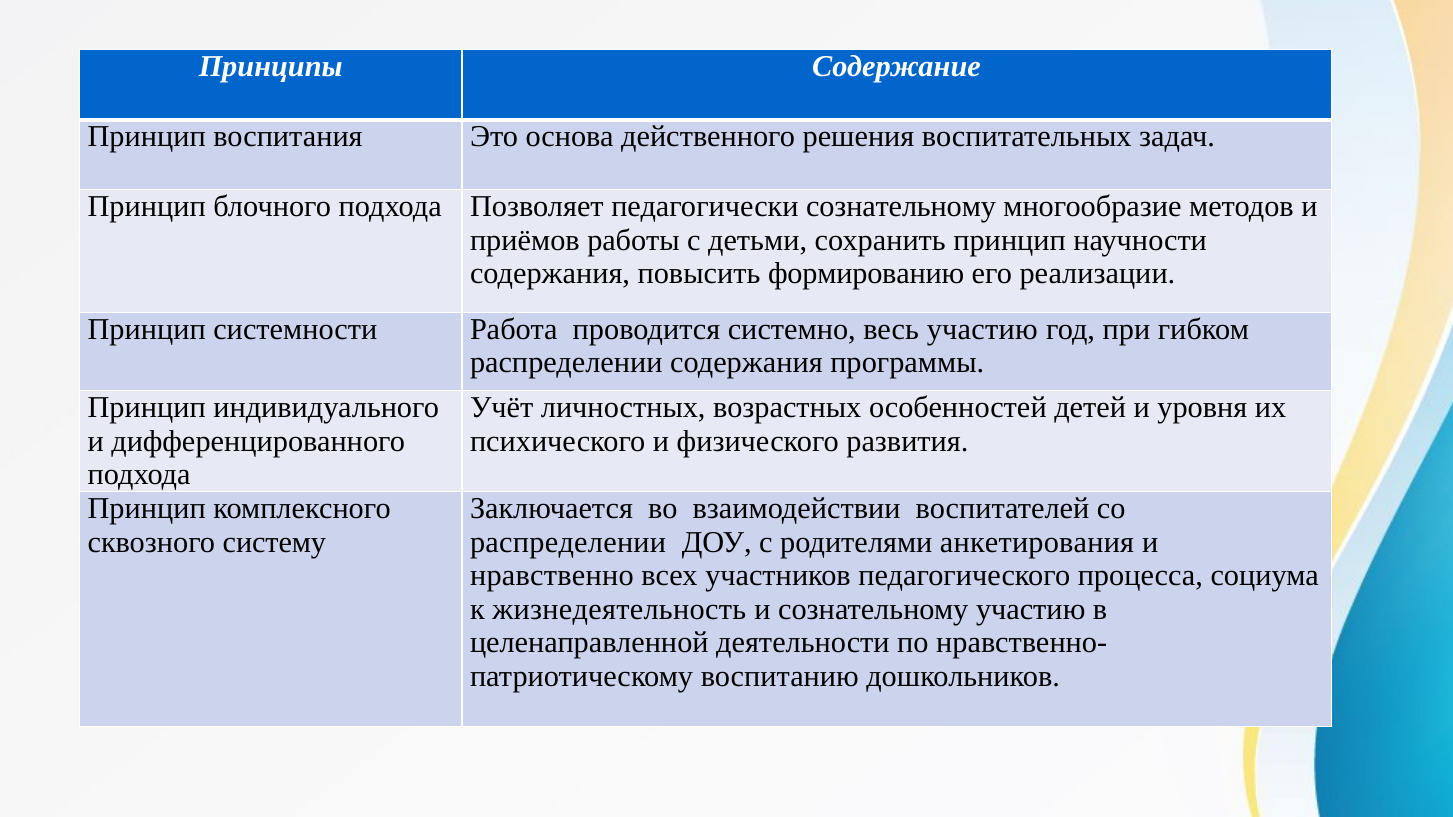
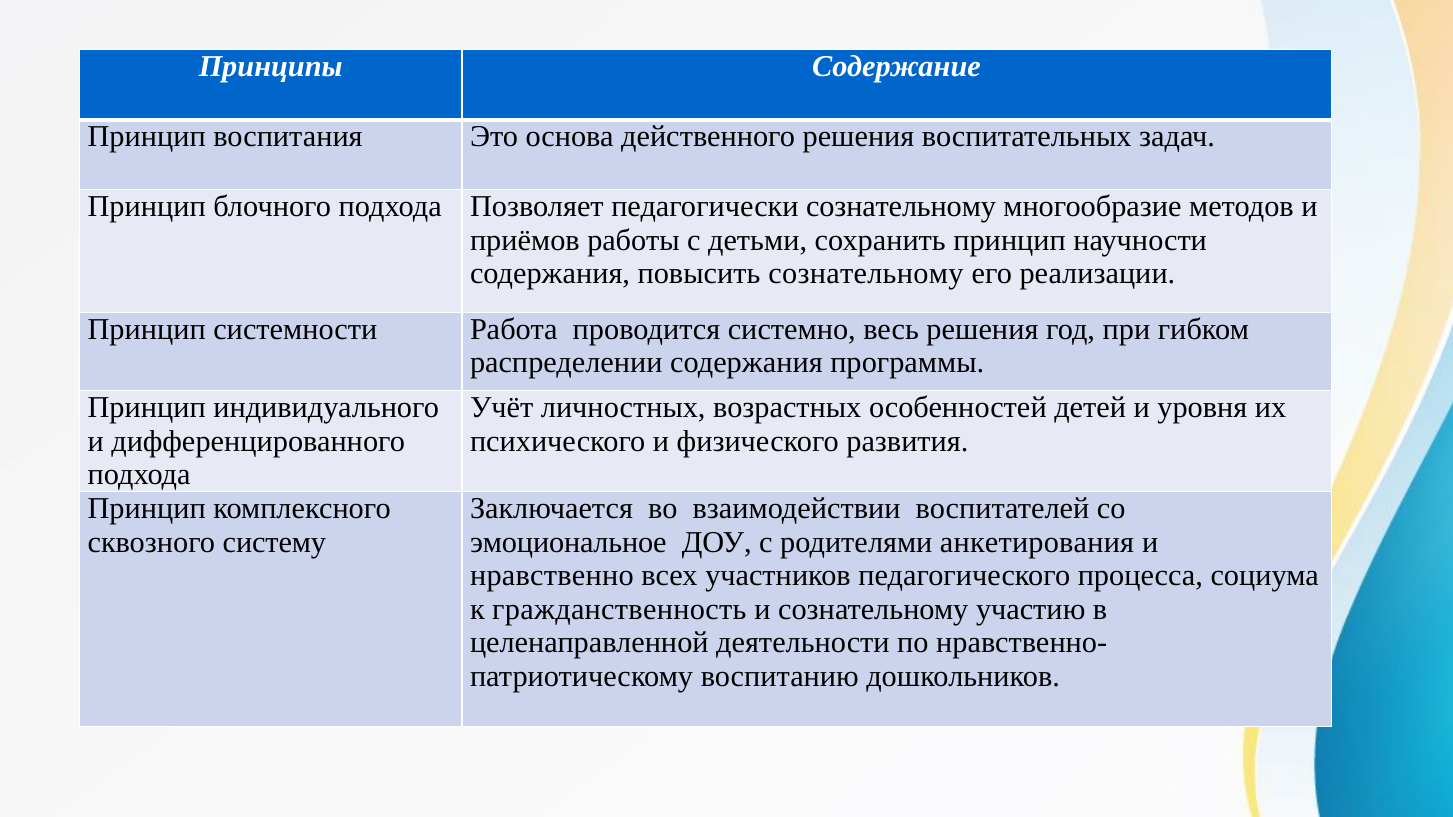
повысить формированию: формированию -> сознательному
весь участию: участию -> решения
распределении at (568, 542): распределении -> эмоциональное
жизнедеятельность: жизнедеятельность -> гражданственность
